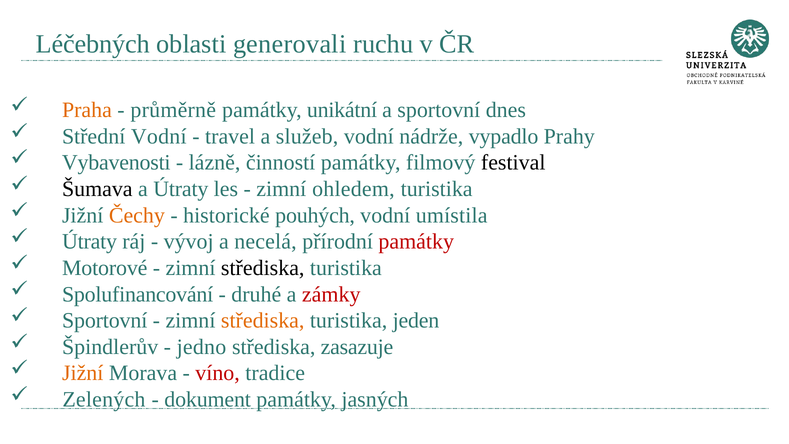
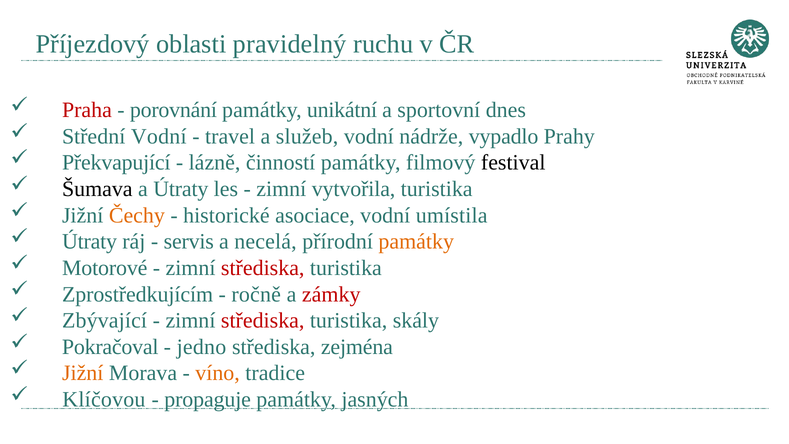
Léčebných: Léčebných -> Příjezdový
generovali: generovali -> pravidelný
Praha colour: orange -> red
průměrně: průměrně -> porovnání
Vybavenosti: Vybavenosti -> Překvapující
ohledem: ohledem -> vytvořila
pouhých: pouhých -> asociace
vývoj: vývoj -> servis
památky at (416, 242) colour: red -> orange
střediska at (263, 268) colour: black -> red
Spolufinancování: Spolufinancování -> Zprostředkujícím
druhé: druhé -> ročně
Sportovní at (105, 320): Sportovní -> Zbývající
střediska at (263, 320) colour: orange -> red
jeden: jeden -> skály
Špindlerův: Špindlerův -> Pokračoval
zasazuje: zasazuje -> zejména
víno colour: red -> orange
Zelených: Zelených -> Klíčovou
dokument: dokument -> propaguje
